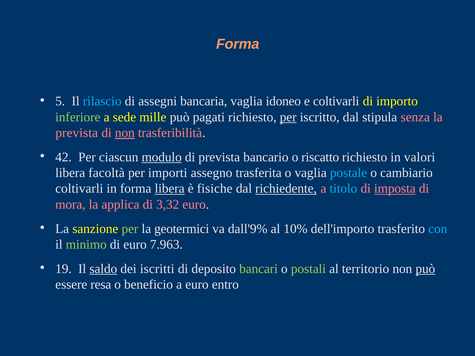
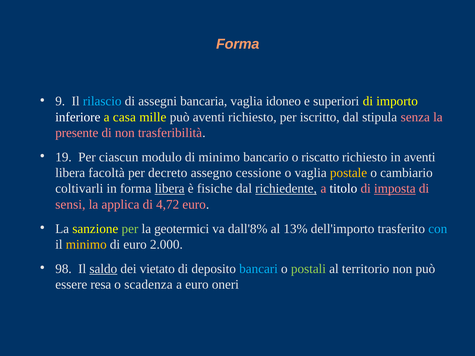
5: 5 -> 9
e coltivarli: coltivarli -> superiori
inferiore colour: light green -> white
sede: sede -> casa
può pagati: pagati -> aventi
per at (288, 117) underline: present -> none
prevista at (77, 133): prevista -> presente
non at (125, 133) underline: present -> none
42: 42 -> 19
modulo underline: present -> none
di prevista: prevista -> minimo
in valori: valori -> aventi
importi: importi -> decreto
trasferita: trasferita -> cessione
postale colour: light blue -> yellow
titolo colour: light blue -> white
mora: mora -> sensi
3,32: 3,32 -> 4,72
dall'9%: dall'9% -> dall'8%
10%: 10% -> 13%
minimo at (86, 245) colour: light green -> yellow
7.963: 7.963 -> 2.000
19: 19 -> 98
iscritti: iscritti -> vietato
bancari colour: light green -> light blue
può at (425, 269) underline: present -> none
beneficio: beneficio -> scadenza
entro: entro -> oneri
